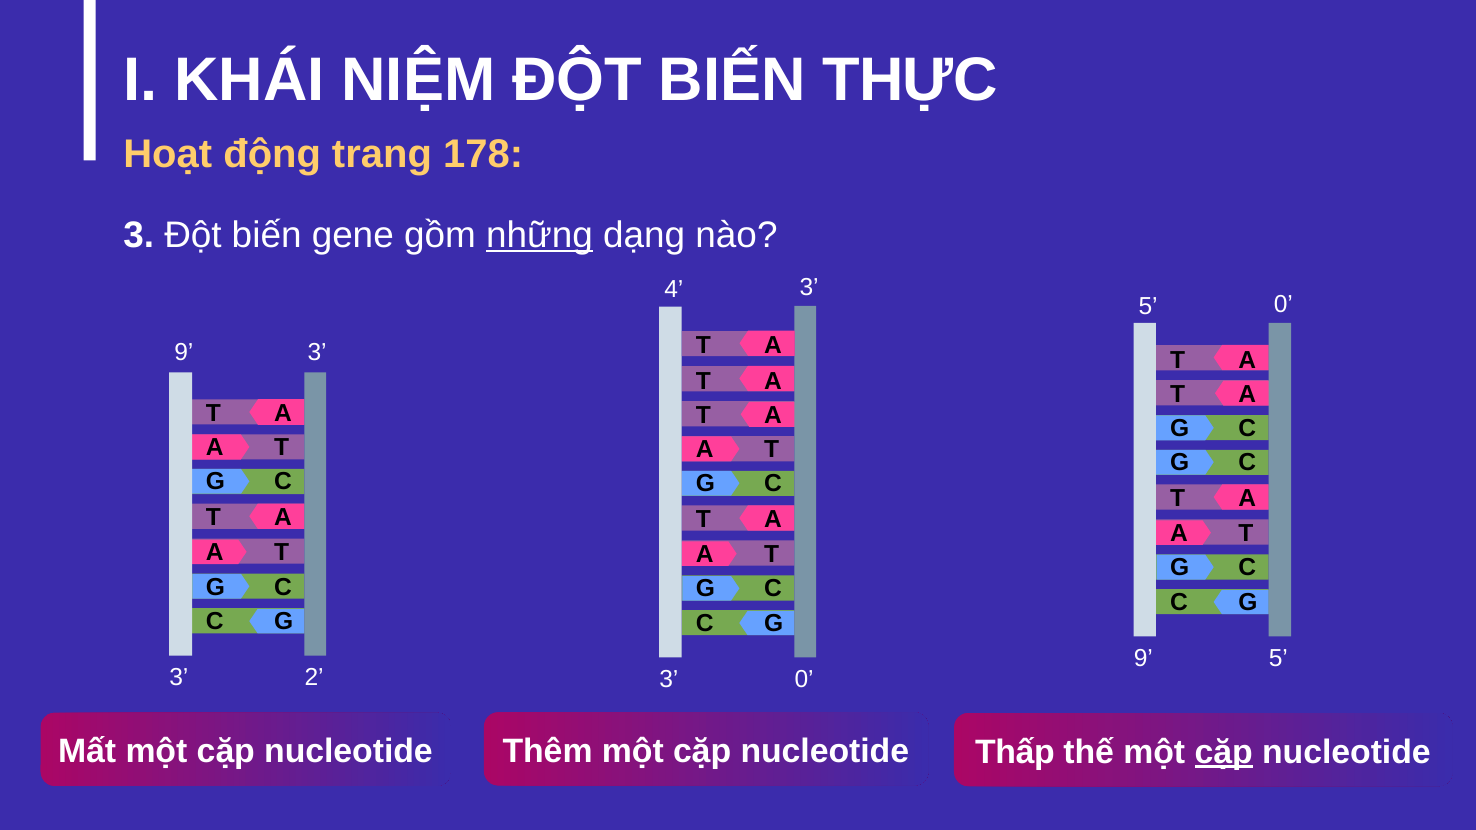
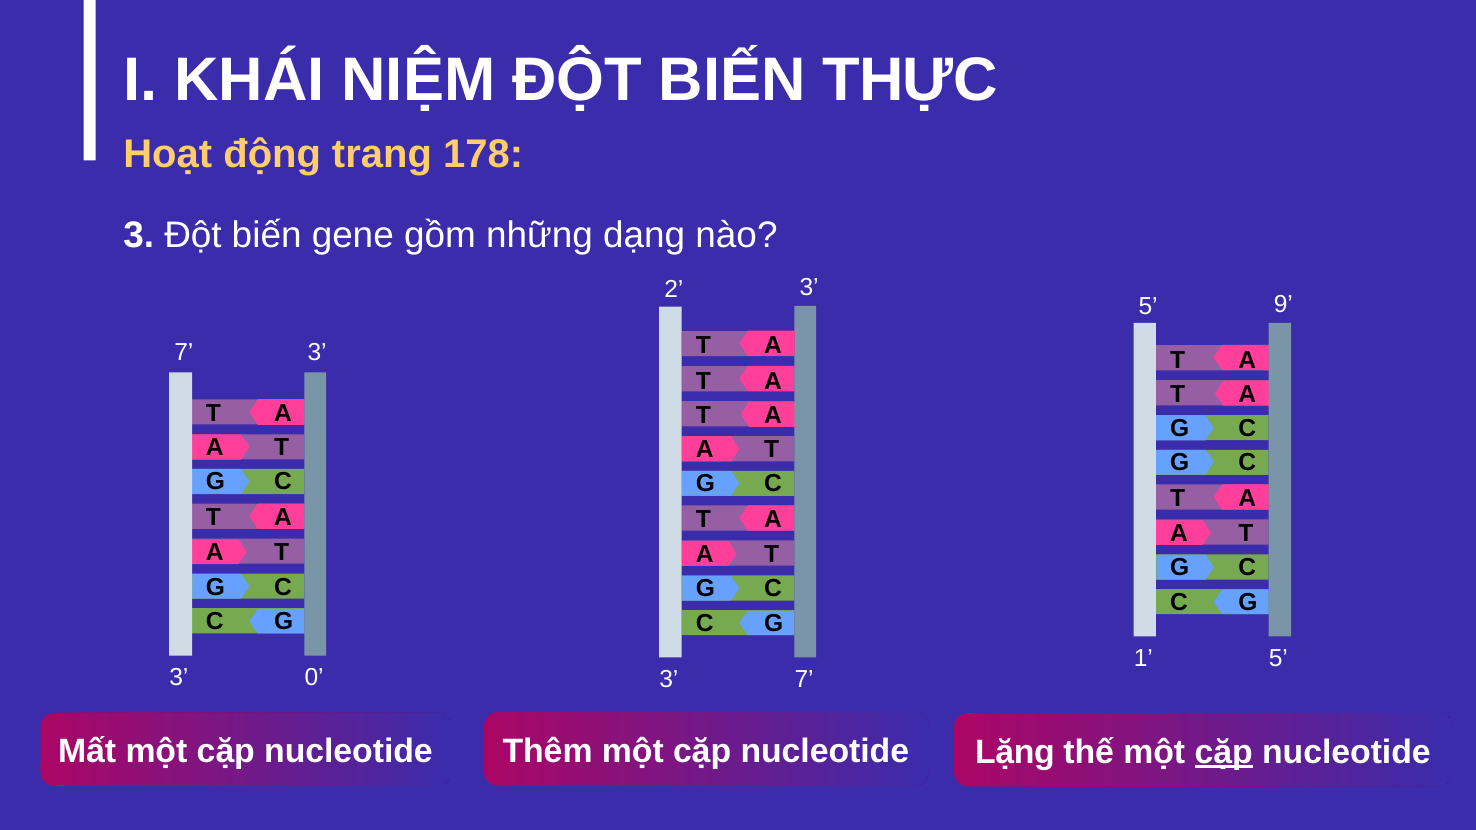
những underline: present -> none
4: 4 -> 2
0 at (1283, 304): 0 -> 9
9 at (184, 352): 9 -> 7
9 at (1143, 658): 9 -> 1
2: 2 -> 0
3 0: 0 -> 7
Thấp: Thấp -> Lặng
